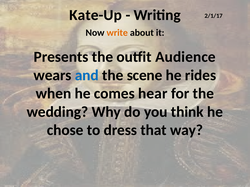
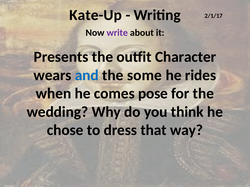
write colour: orange -> purple
Audience: Audience -> Character
scene: scene -> some
hear: hear -> pose
